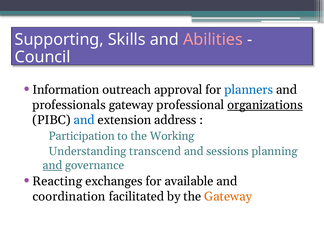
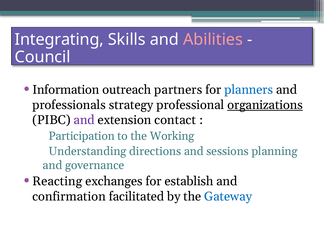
Supporting: Supporting -> Integrating
approval: approval -> partners
professionals gateway: gateway -> strategy
and at (84, 120) colour: blue -> purple
address: address -> contact
transcend: transcend -> directions
and at (52, 165) underline: present -> none
available: available -> establish
coordination: coordination -> confirmation
Gateway at (228, 196) colour: orange -> blue
